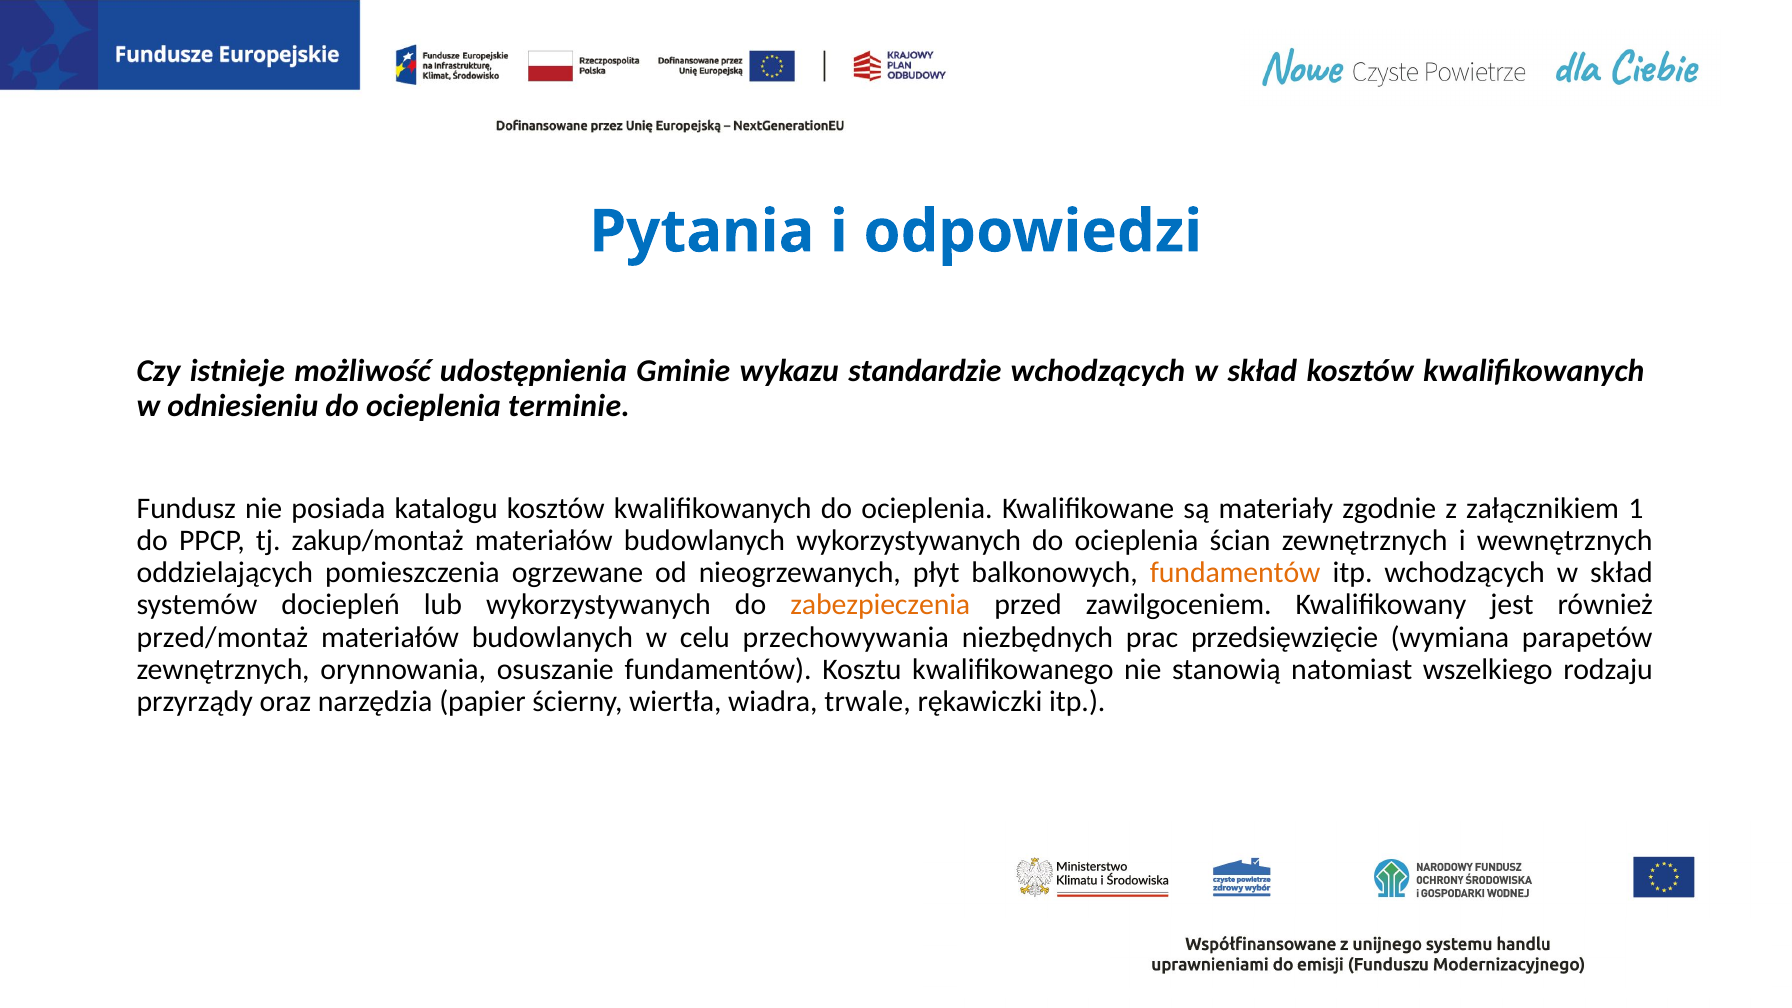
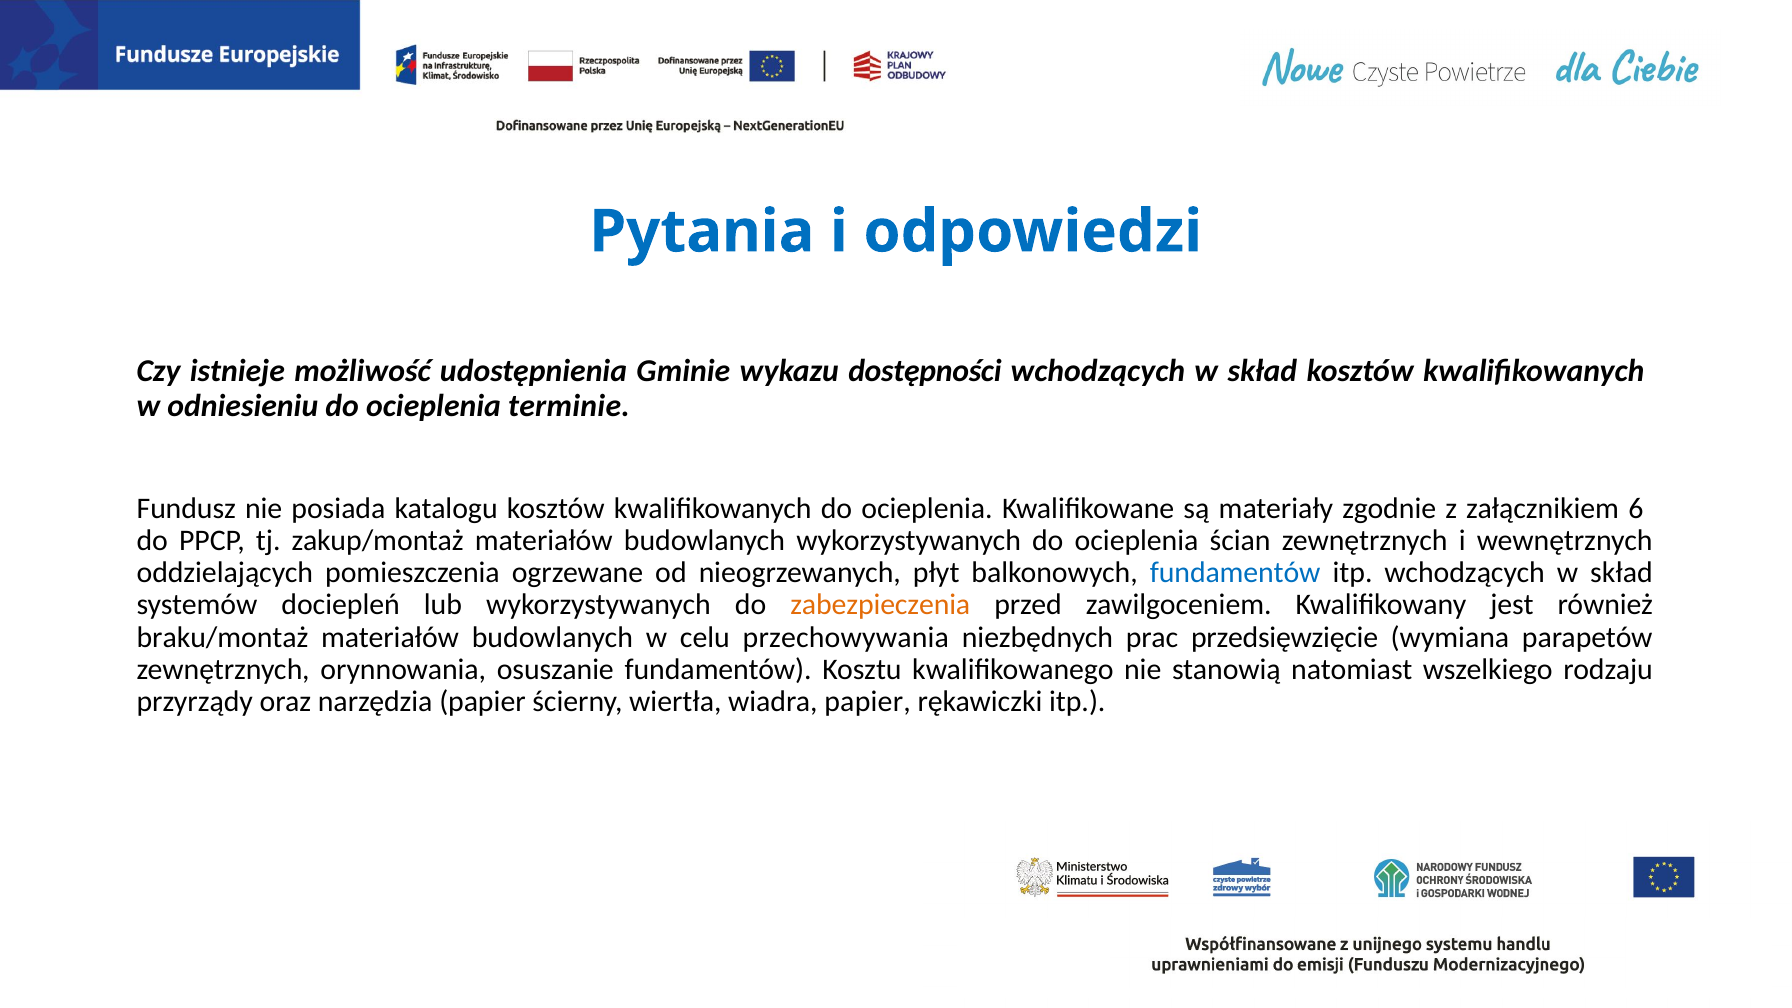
standardzie: standardzie -> dostępności
1: 1 -> 6
fundamentów at (1235, 573) colour: orange -> blue
przed/montaż: przed/montaż -> braku/montaż
wiadra trwale: trwale -> papier
